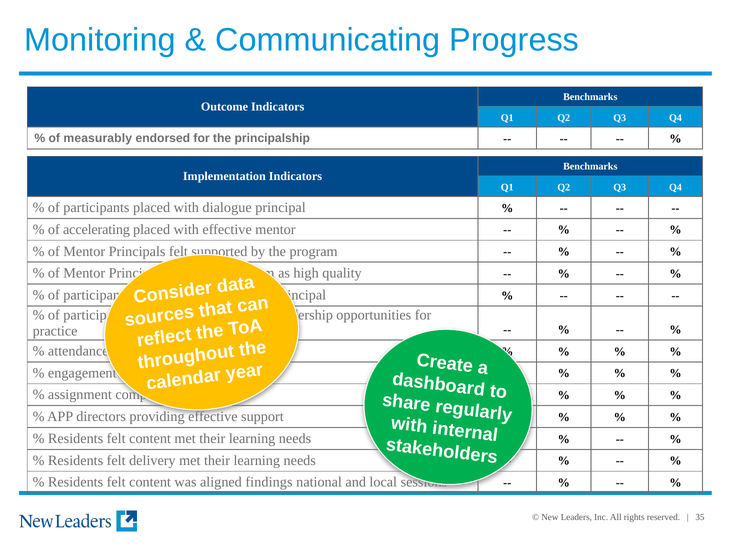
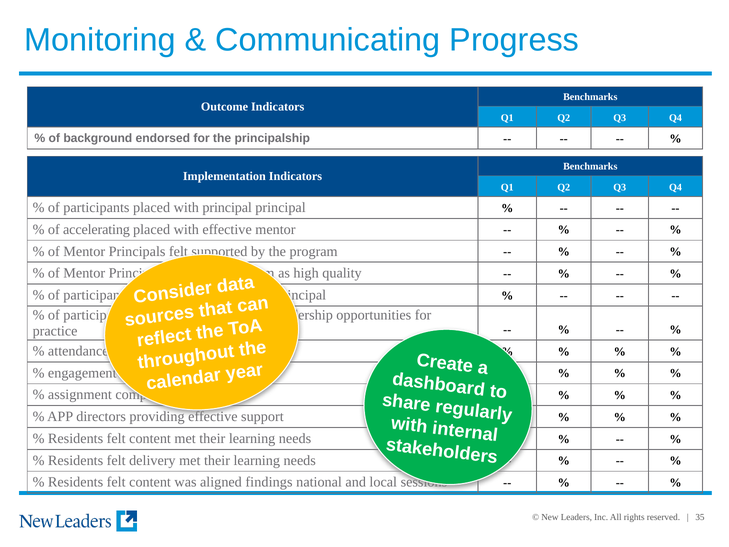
measurably: measurably -> background
with dialogue: dialogue -> principal
